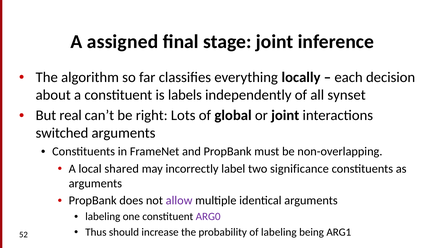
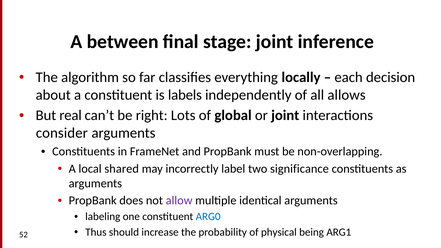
assigned: assigned -> between
synset: synset -> allows
switched: switched -> consider
ARG0 colour: purple -> blue
of labeling: labeling -> physical
